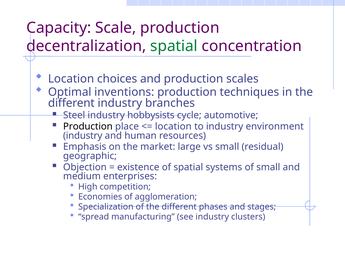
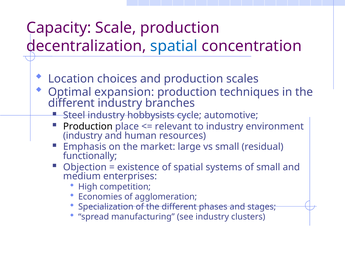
spatial at (174, 46) colour: green -> blue
inventions: inventions -> expansion
location at (173, 126): location -> relevant
geographic: geographic -> functionally
